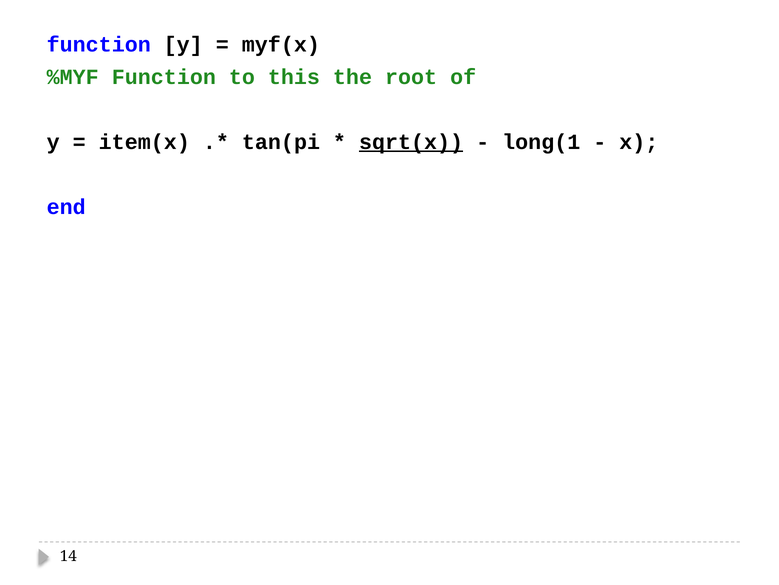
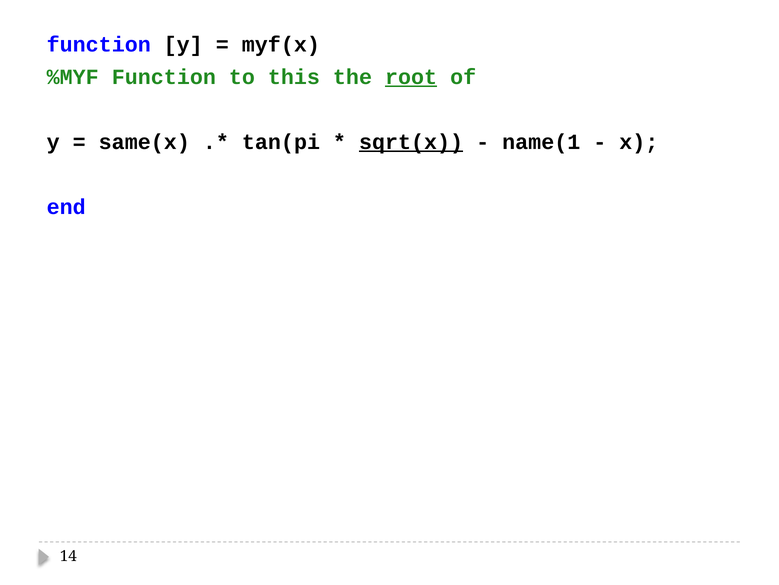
root underline: none -> present
item(x: item(x -> same(x
long(1: long(1 -> name(1
